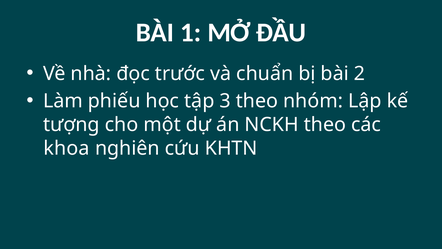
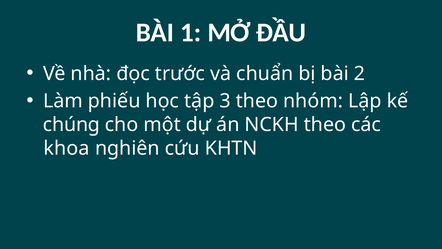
tượng: tượng -> chúng
